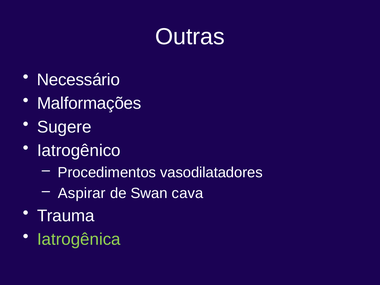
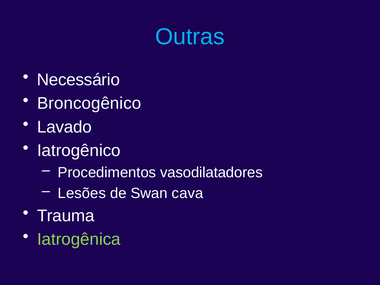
Outras colour: white -> light blue
Malformações: Malformações -> Broncogênico
Sugere: Sugere -> Lavado
Aspirar: Aspirar -> Lesões
